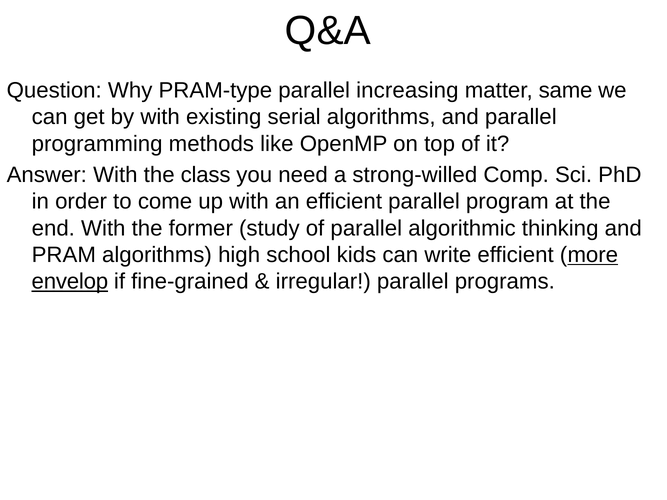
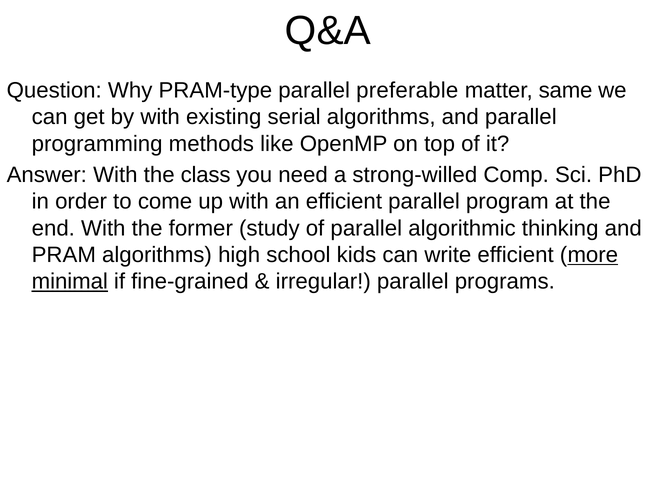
increasing: increasing -> preferable
envelop: envelop -> minimal
